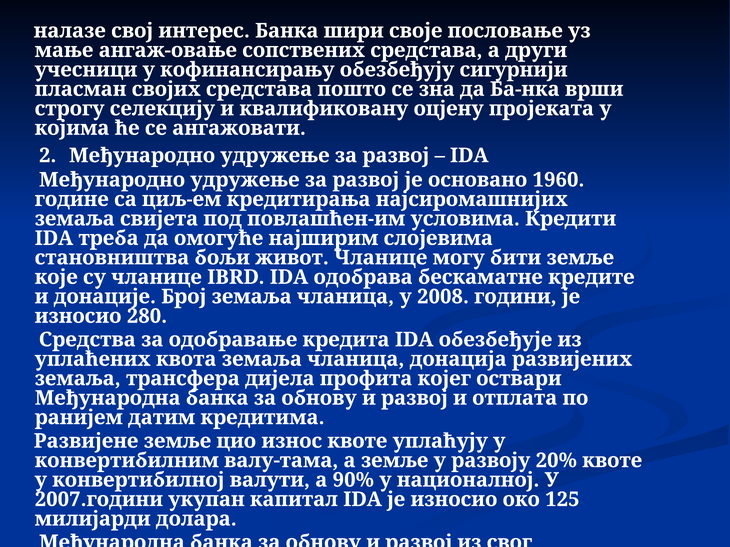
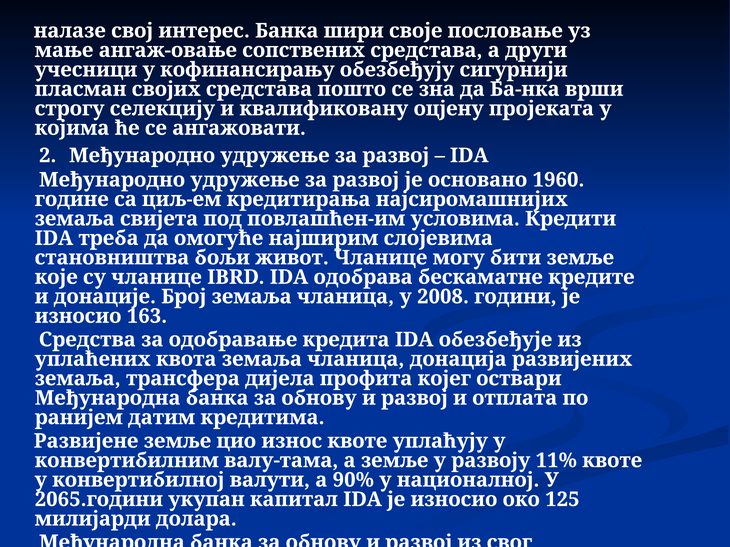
280: 280 -> 163
20%: 20% -> 11%
2007.години: 2007.години -> 2065.години
